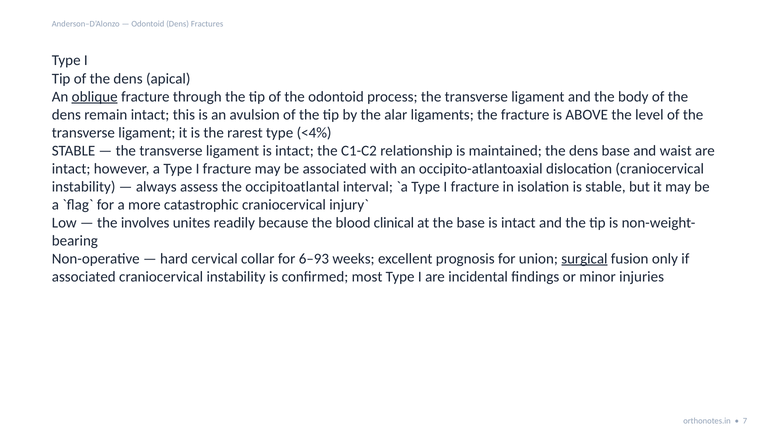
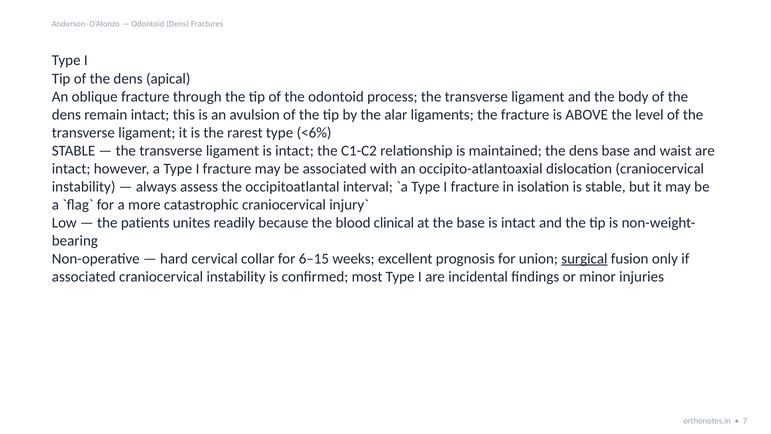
oblique underline: present -> none
<4%: <4% -> <6%
involves: involves -> patients
6–93: 6–93 -> 6–15
